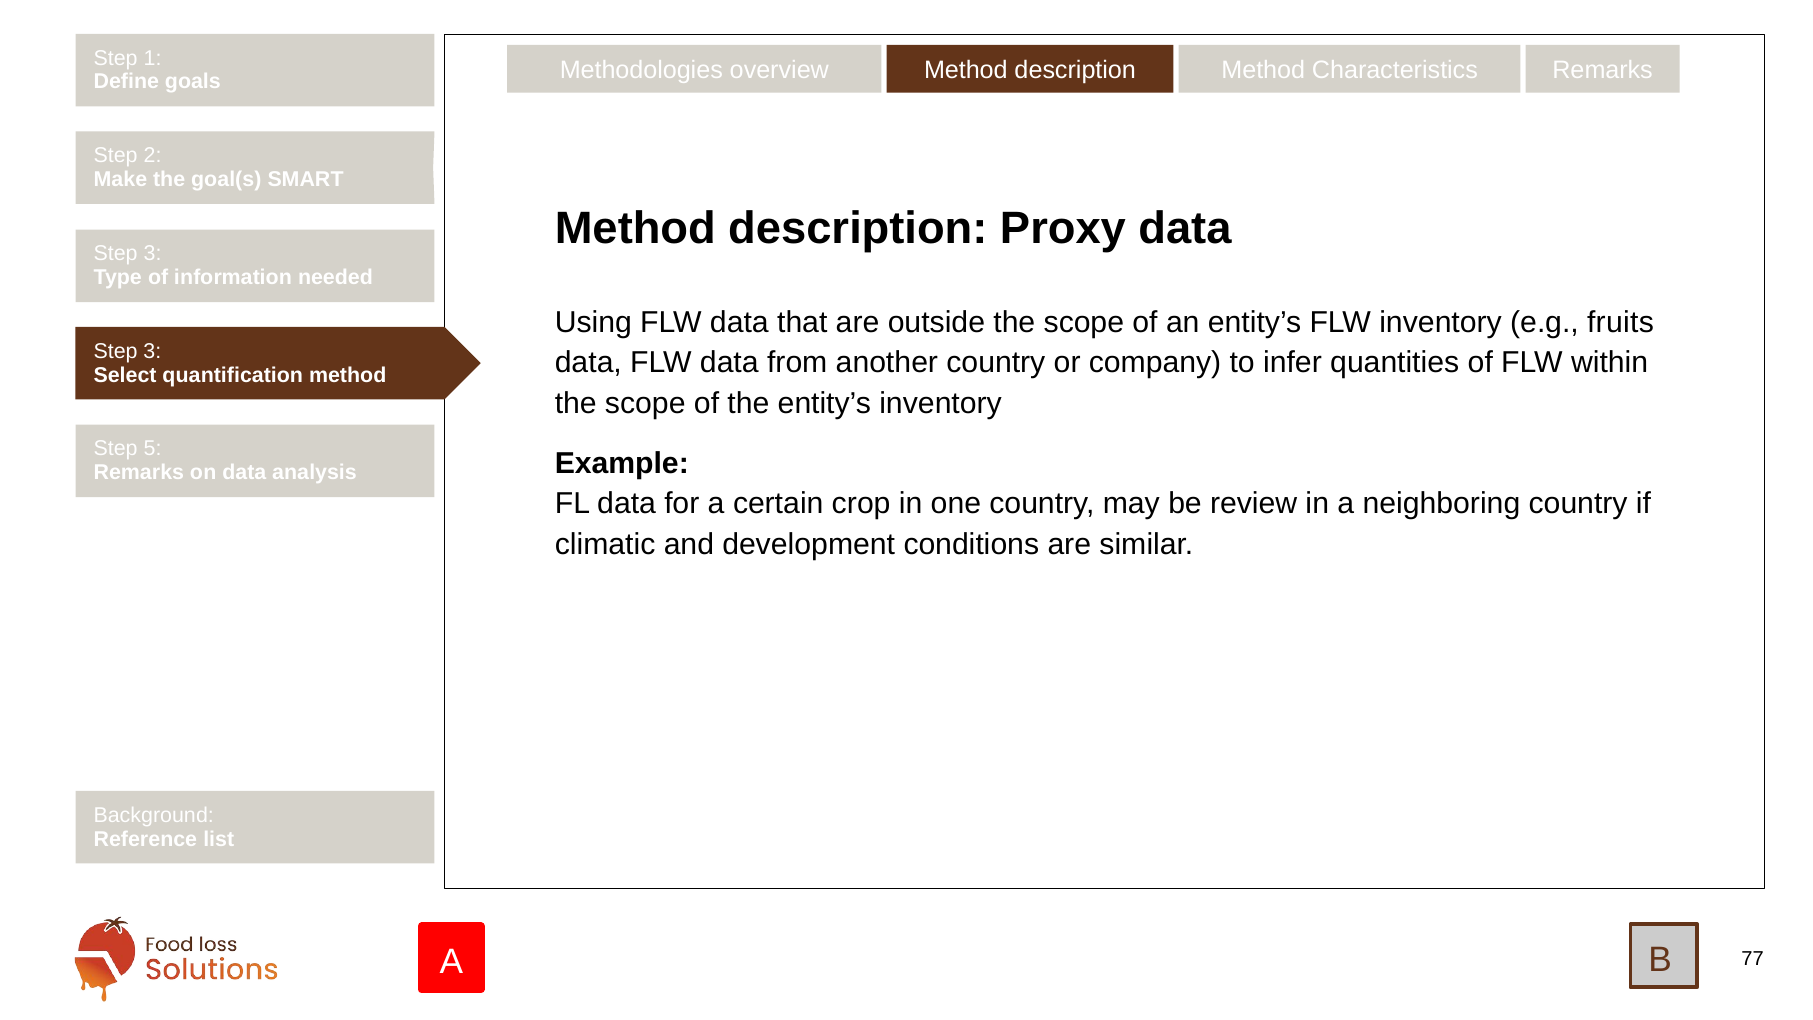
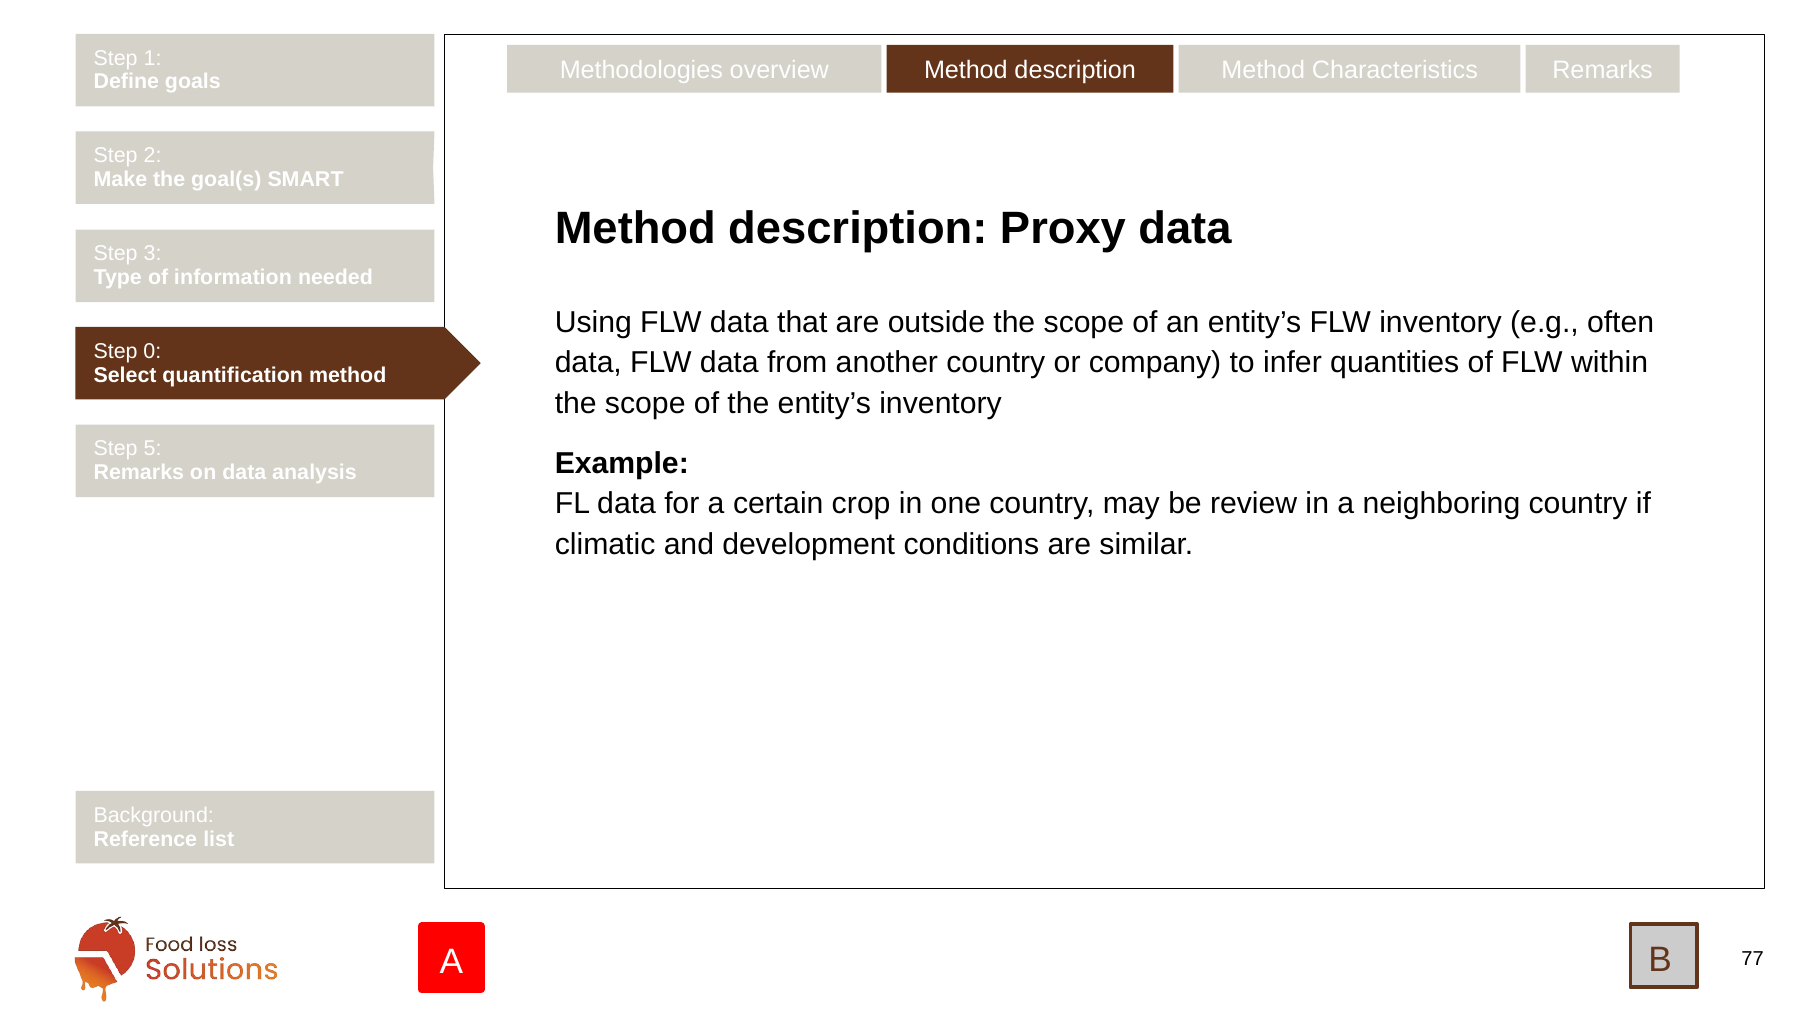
fruits: fruits -> often
3 at (152, 351): 3 -> 0
